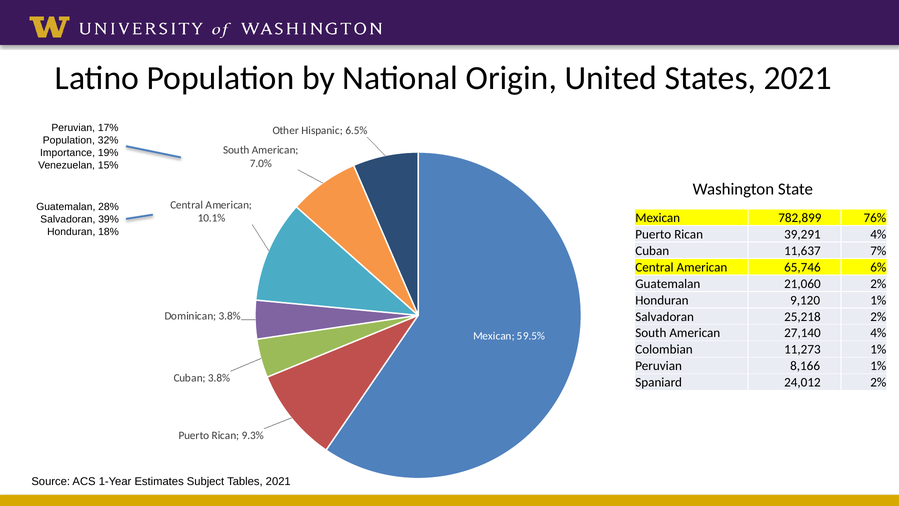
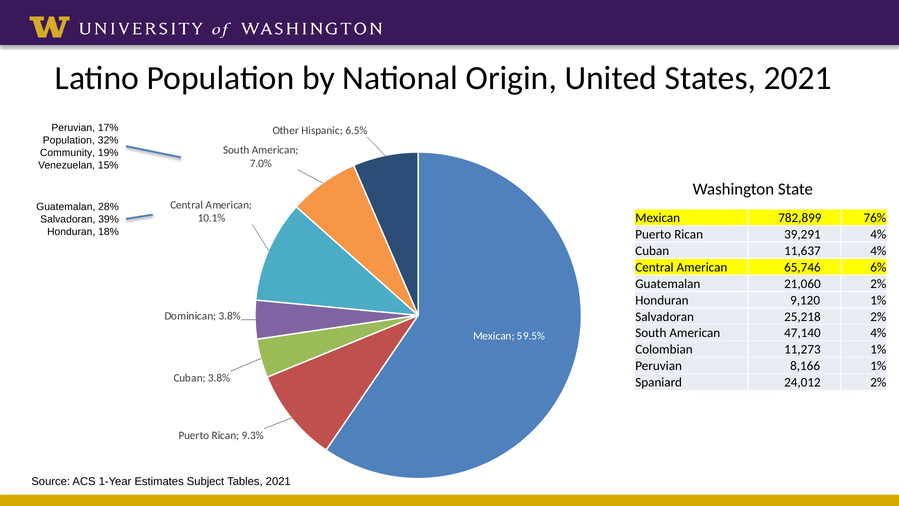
Importance: Importance -> Community
11,637 7%: 7% -> 4%
27,140: 27,140 -> 47,140
